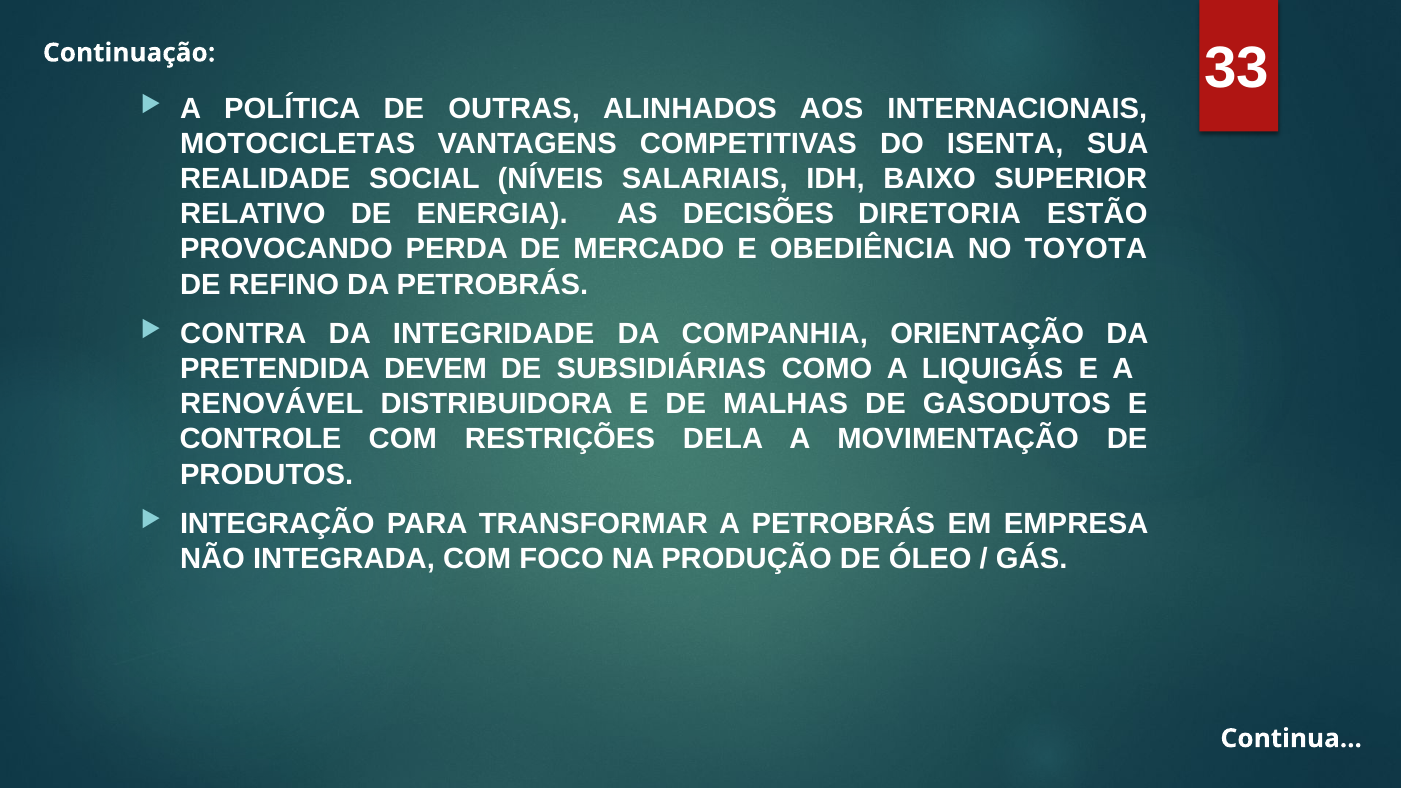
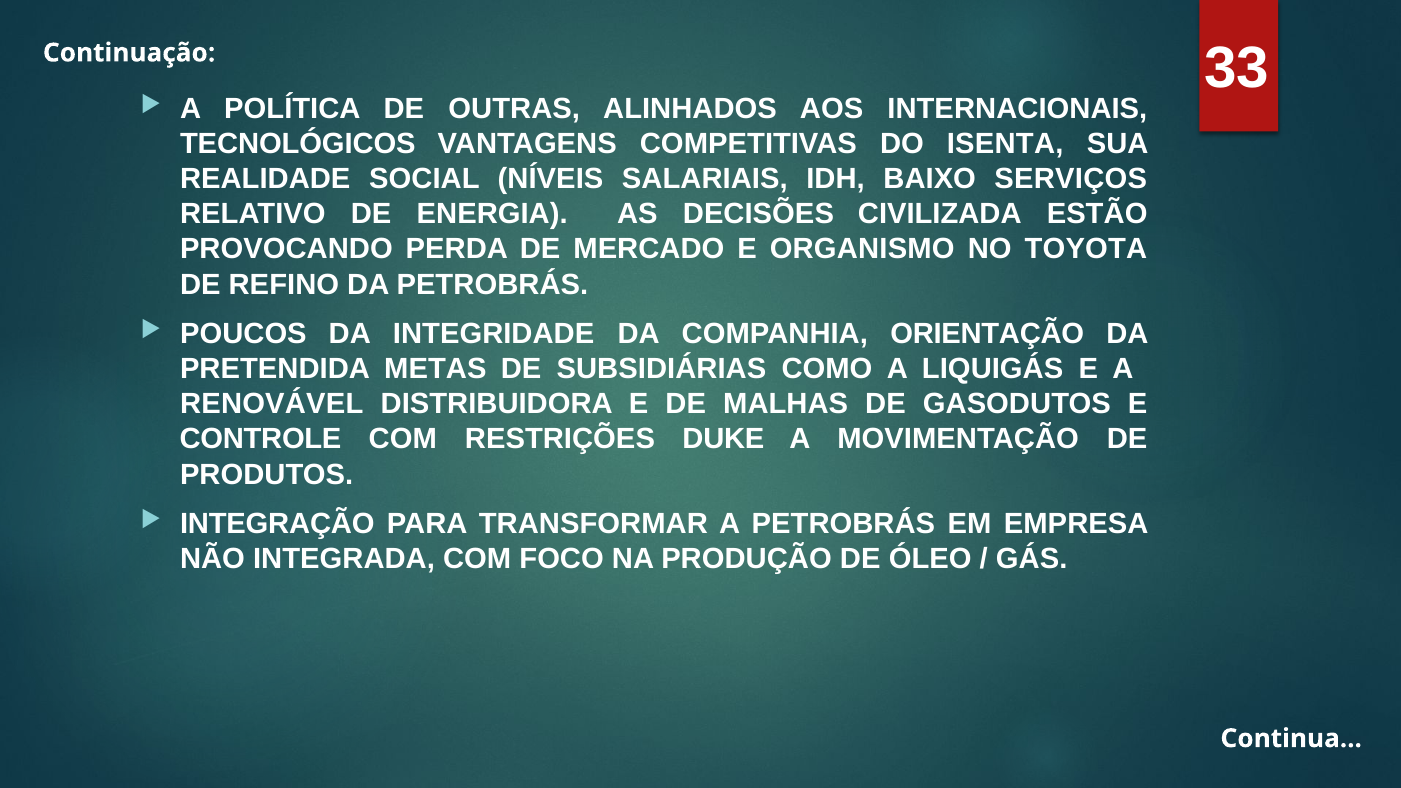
MOTOCICLETAS: MOTOCICLETAS -> TECNOLÓGICOS
SUPERIOR: SUPERIOR -> SERVIÇOS
DIRETORIA: DIRETORIA -> CIVILIZADA
OBEDIÊNCIA: OBEDIÊNCIA -> ORGANISMO
CONTRA: CONTRA -> POUCOS
DEVEM: DEVEM -> METAS
DELA: DELA -> DUKE
